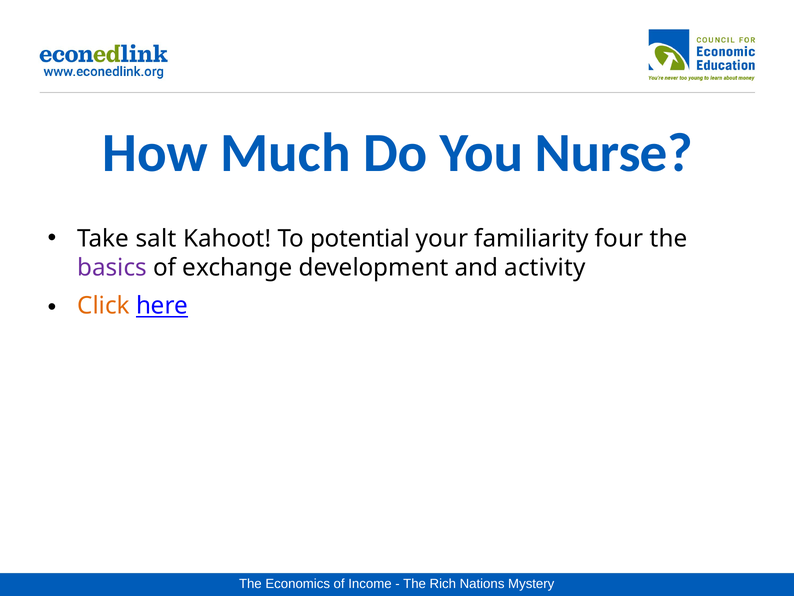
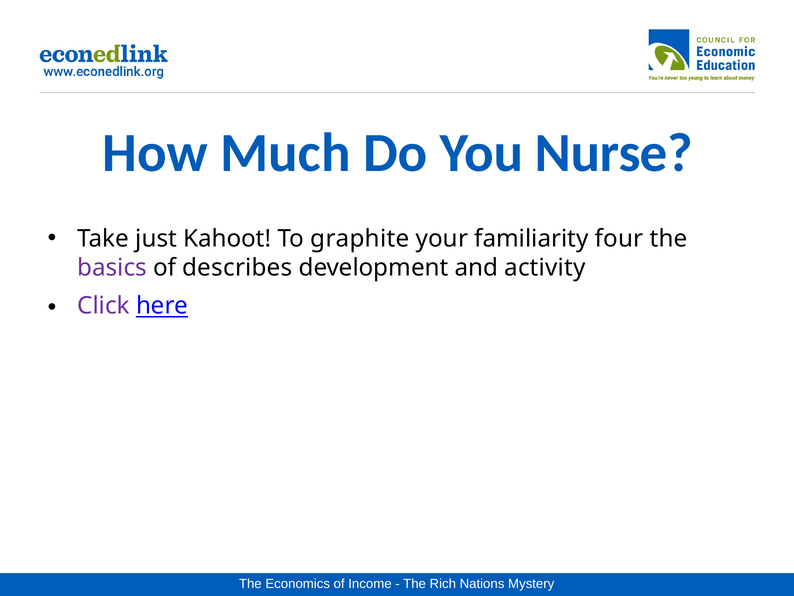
salt: salt -> just
potential: potential -> graphite
exchange: exchange -> describes
Click colour: orange -> purple
